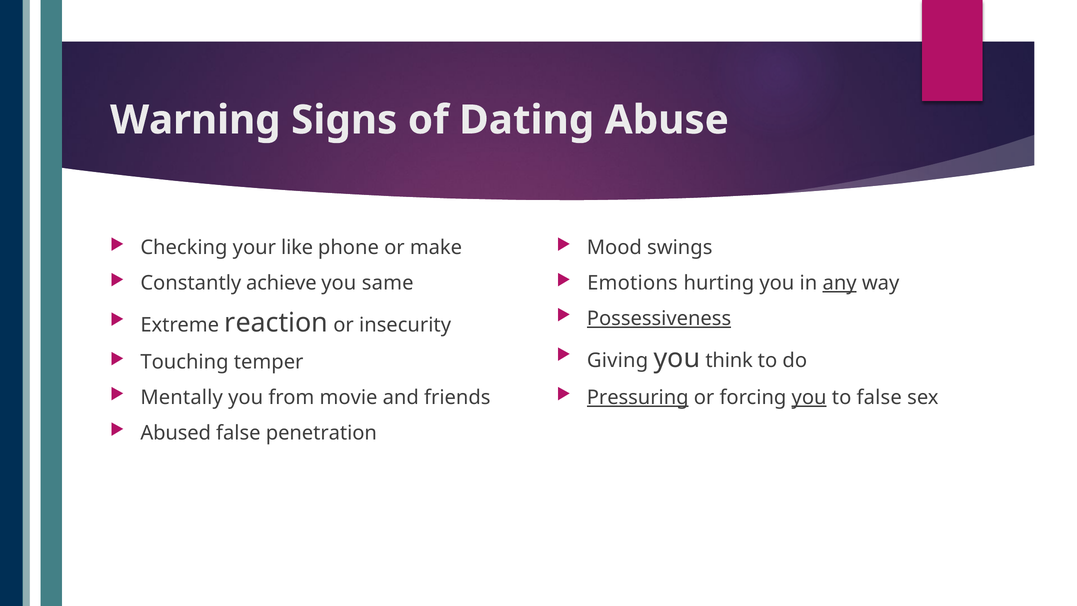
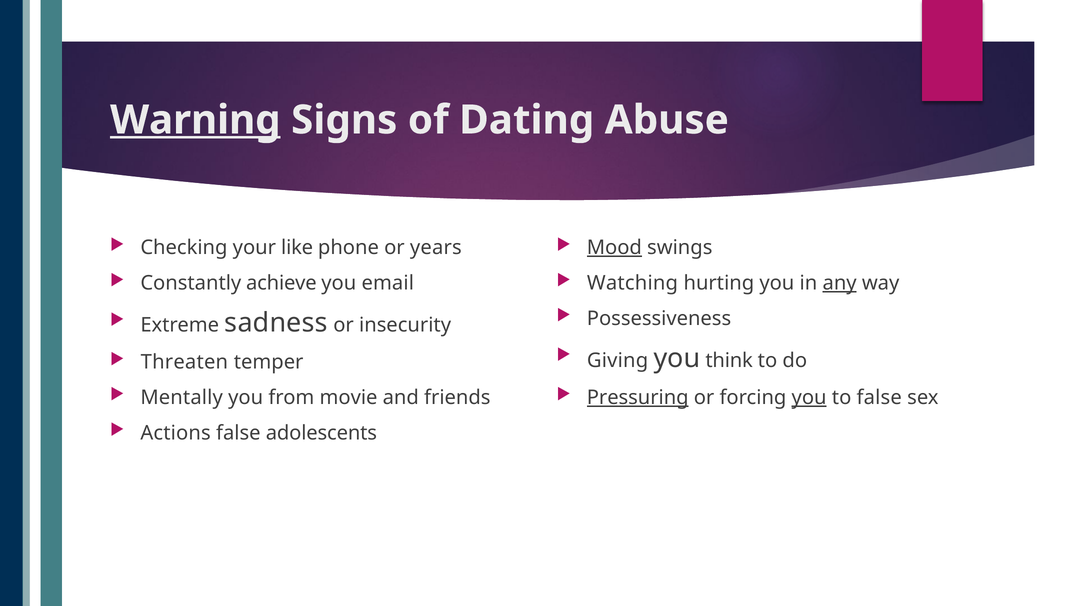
Warning underline: none -> present
make: make -> years
Mood underline: none -> present
same: same -> email
Emotions: Emotions -> Watching
Possessiveness underline: present -> none
reaction: reaction -> sadness
Touching: Touching -> Threaten
Abused: Abused -> Actions
penetration: penetration -> adolescents
